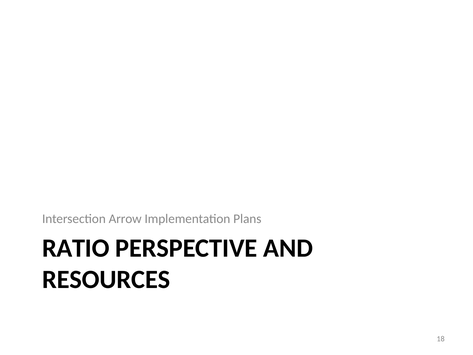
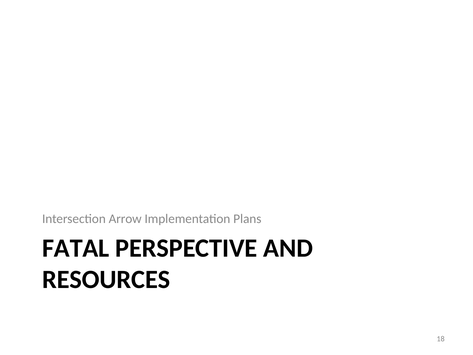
RATIO: RATIO -> FATAL
